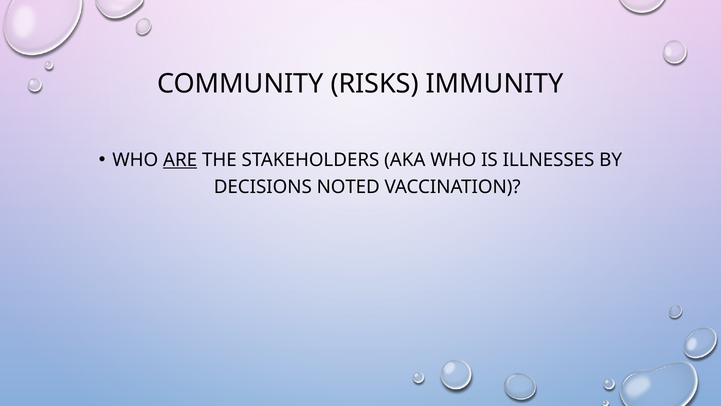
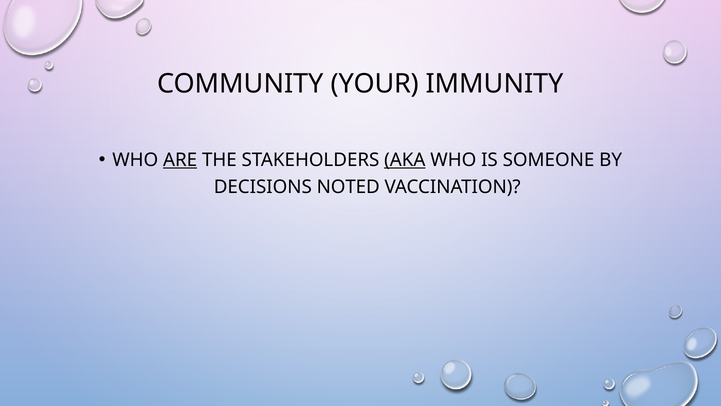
RISKS: RISKS -> YOUR
AKA underline: none -> present
ILLNESSES: ILLNESSES -> SOMEONE
